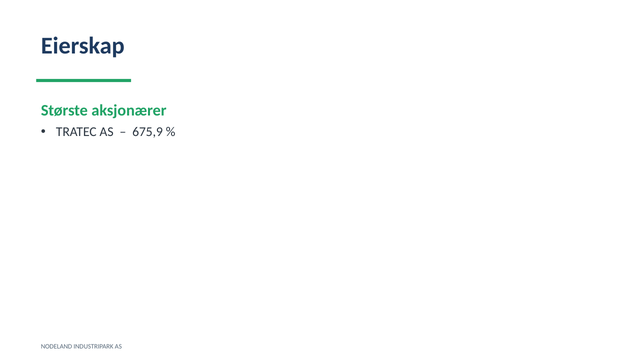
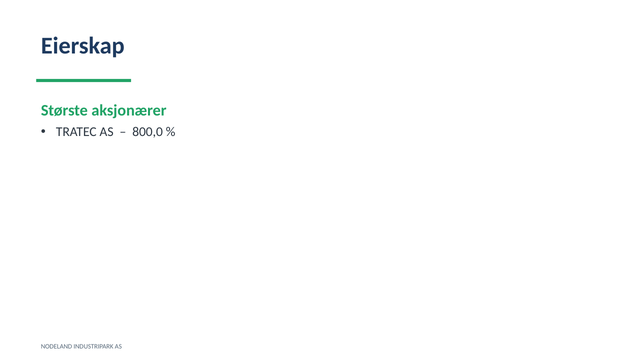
675,9: 675,9 -> 800,0
